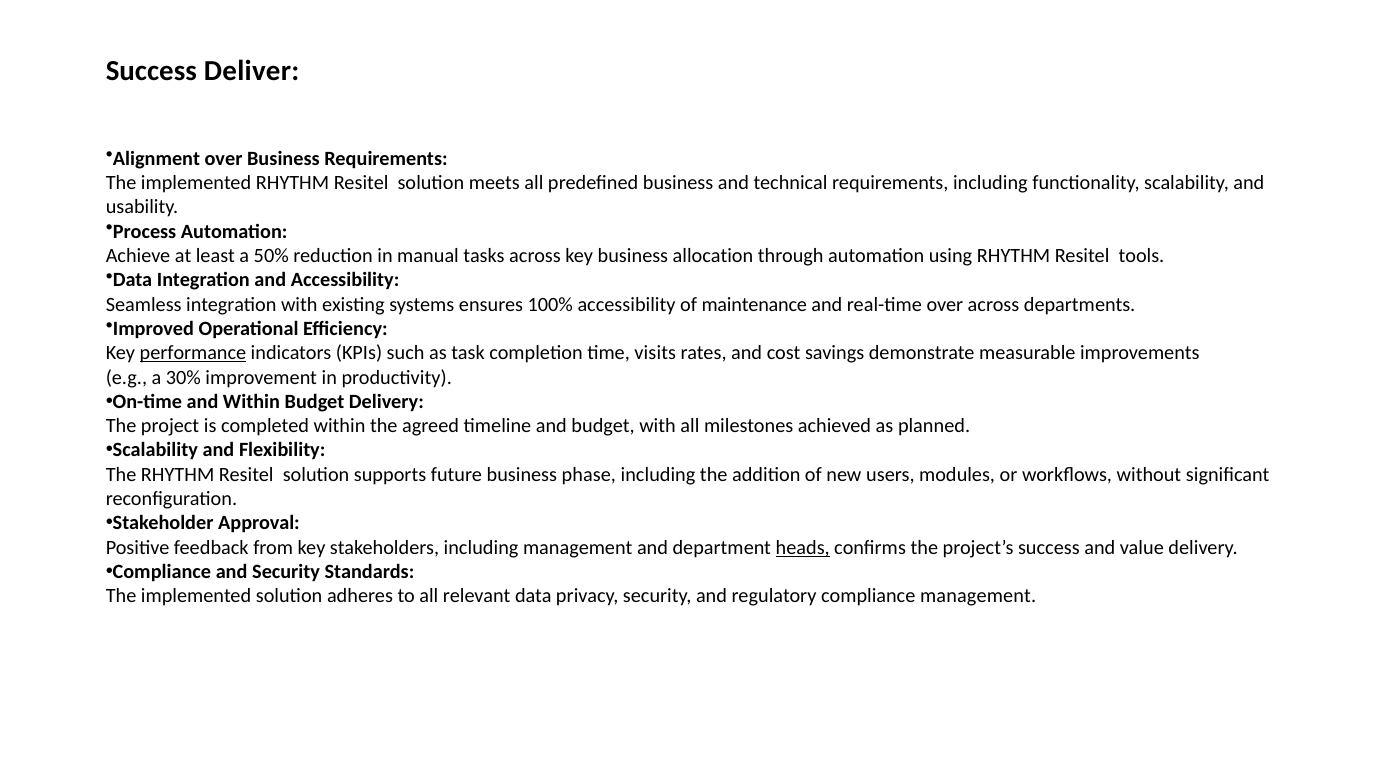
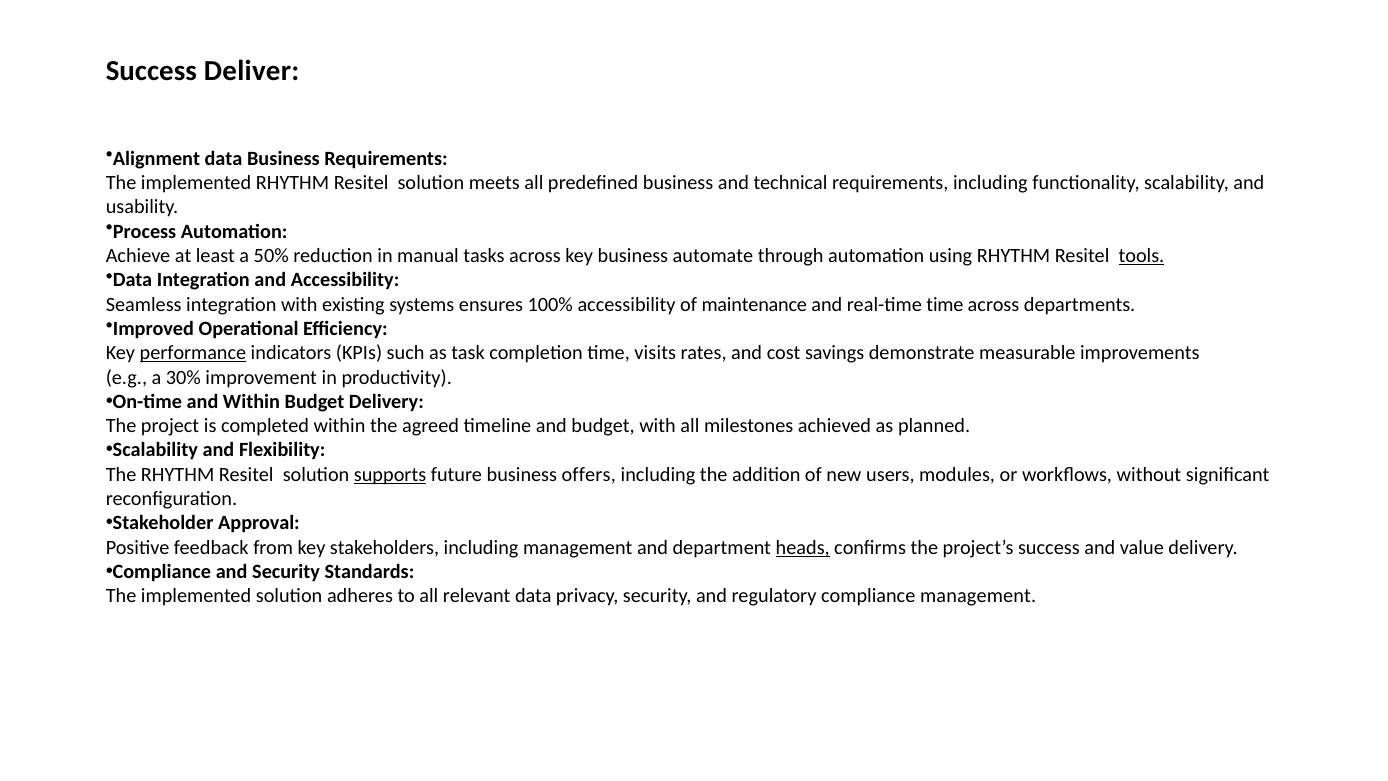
Alignment over: over -> data
allocation: allocation -> automate
tools underline: none -> present
real-time over: over -> time
supports underline: none -> present
phase: phase -> offers
